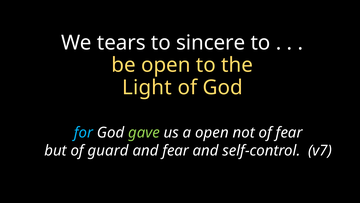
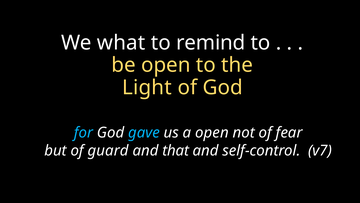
tears: tears -> what
sincere: sincere -> remind
gave colour: light green -> light blue
and fear: fear -> that
